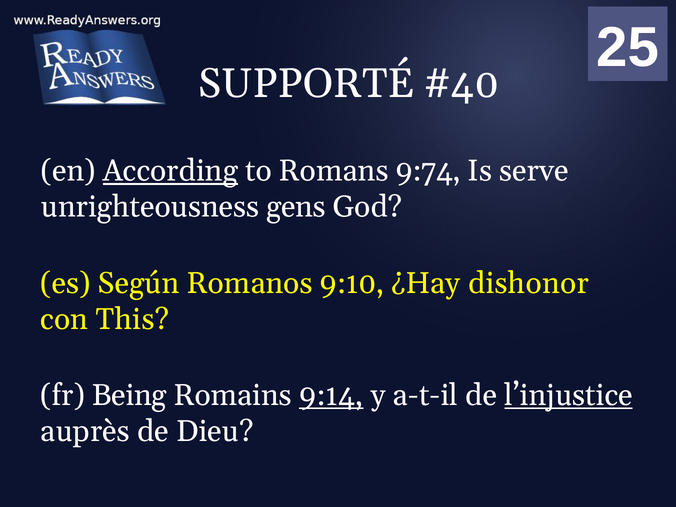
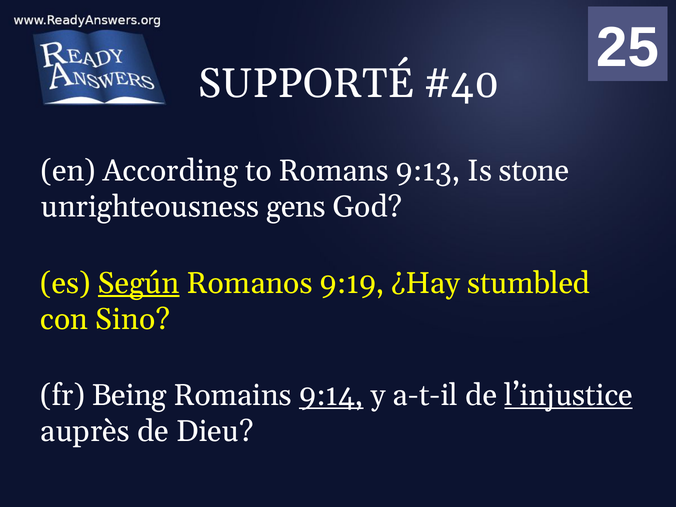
According underline: present -> none
9:74: 9:74 -> 9:13
serve: serve -> stone
Según underline: none -> present
9:10: 9:10 -> 9:19
dishonor: dishonor -> stumbled
This: This -> Sino
